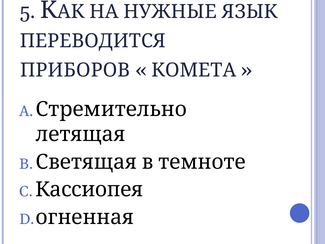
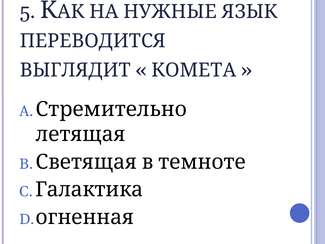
ПРИБОРОВ: ПРИБОРОВ -> ВЫГЛЯДИТ
Кассиопея: Кассиопея -> Галактика
